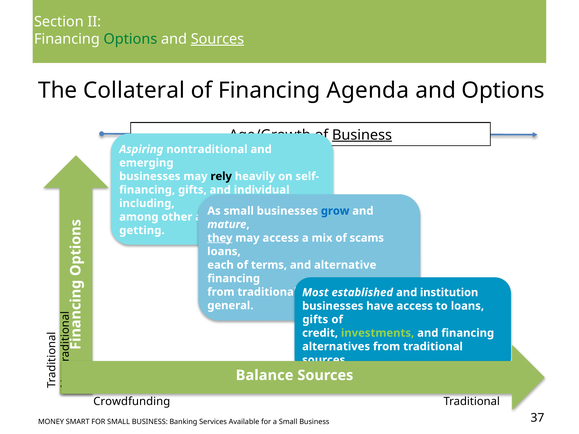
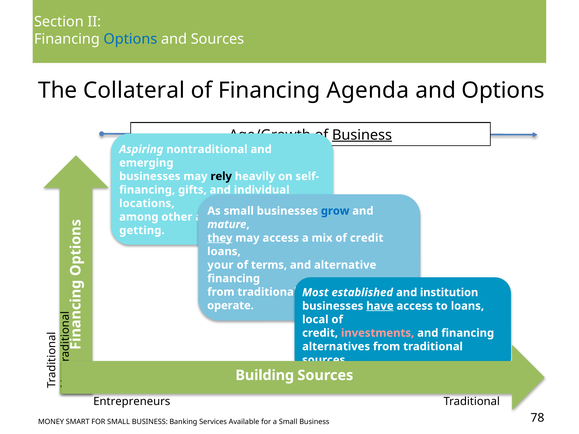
Options at (130, 39) colour: green -> blue
Sources at (217, 39) underline: present -> none
including: including -> locations
mix of scams: scams -> credit
each: each -> your
general: general -> operate
have underline: none -> present
gifts at (315, 320): gifts -> local
investments colour: light green -> pink
Balance: Balance -> Building
Crowdfunding: Crowdfunding -> Entrepreneurs
37: 37 -> 78
